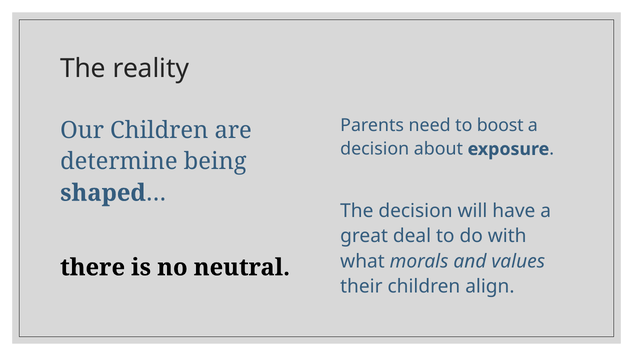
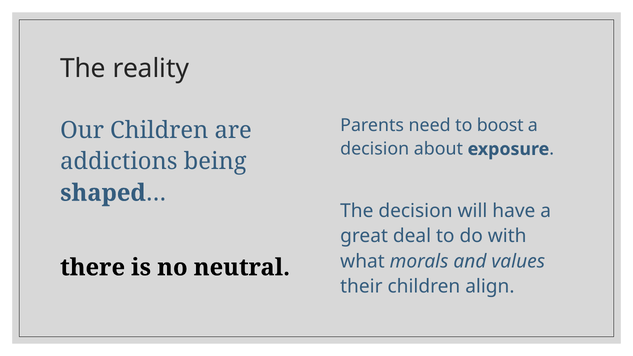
determine: determine -> addictions
